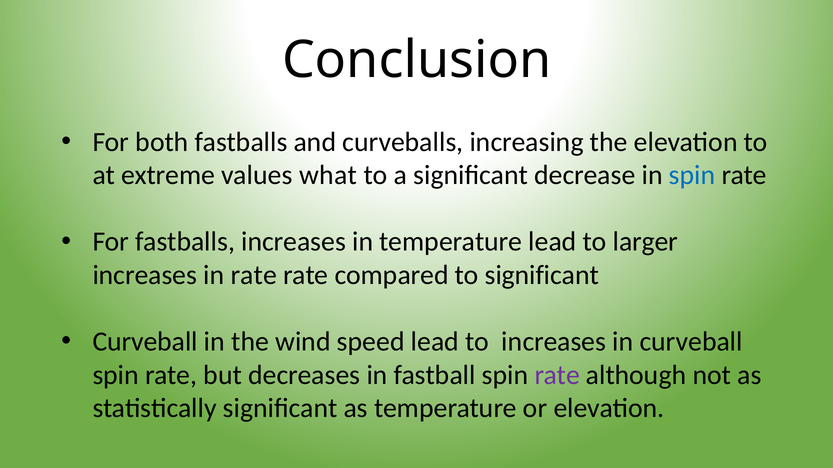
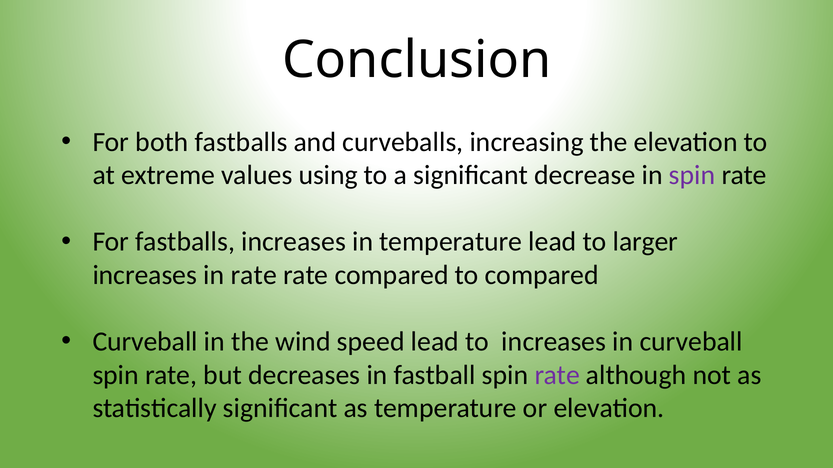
what: what -> using
spin at (692, 175) colour: blue -> purple
to significant: significant -> compared
